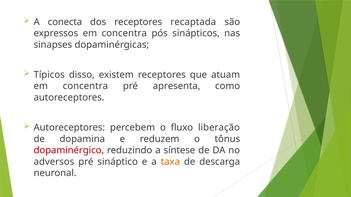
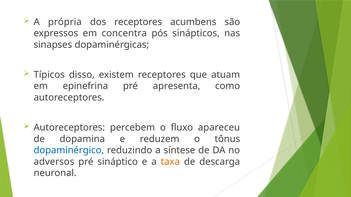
conecta: conecta -> própria
recaptada: recaptada -> acumbens
concentra at (85, 86): concentra -> epinefrina
liberação: liberação -> apareceu
dopaminérgico colour: red -> blue
